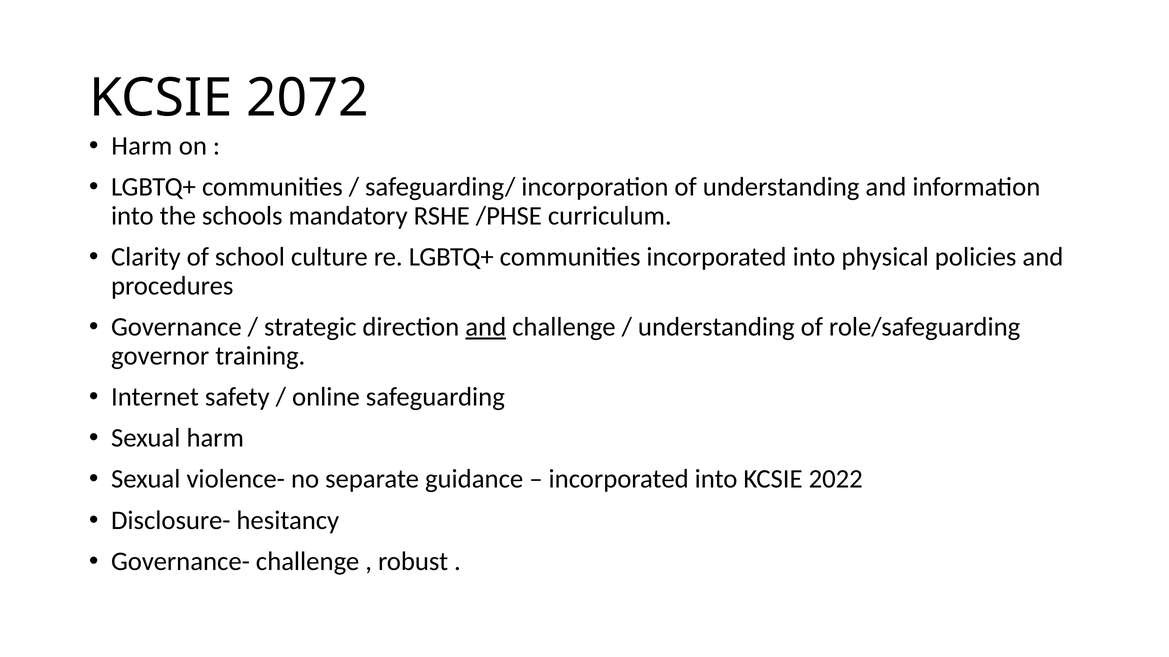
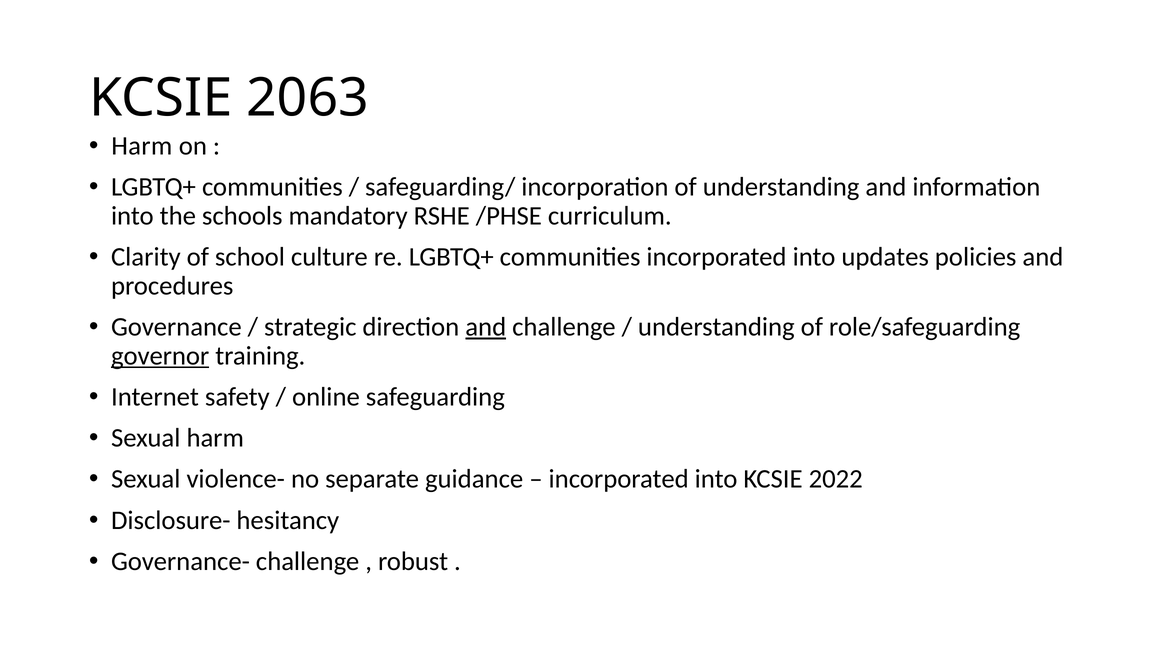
2072: 2072 -> 2063
physical: physical -> updates
governor underline: none -> present
